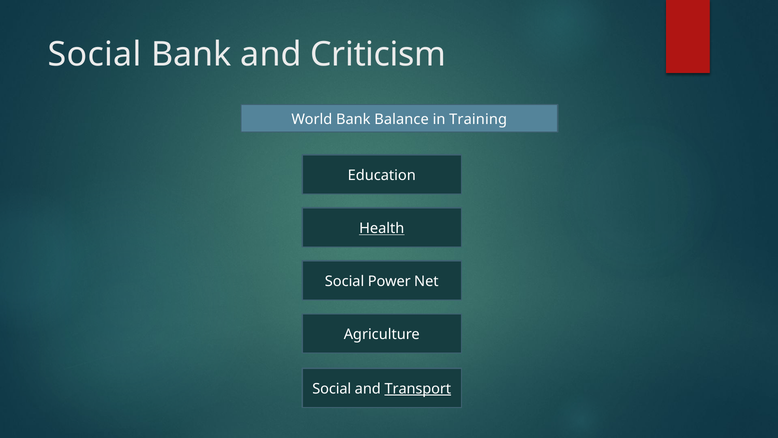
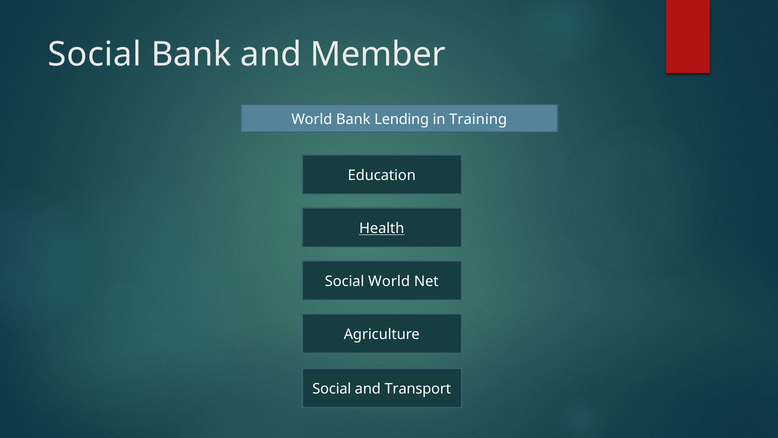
Criticism: Criticism -> Member
Balance: Balance -> Lending
Social Power: Power -> World
Transport underline: present -> none
